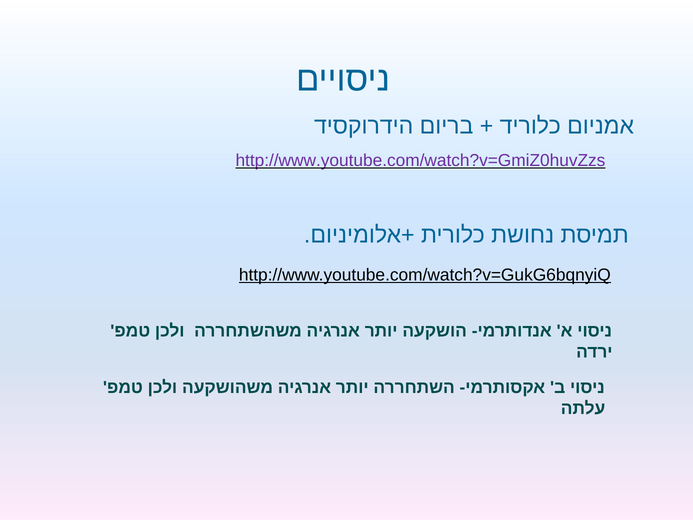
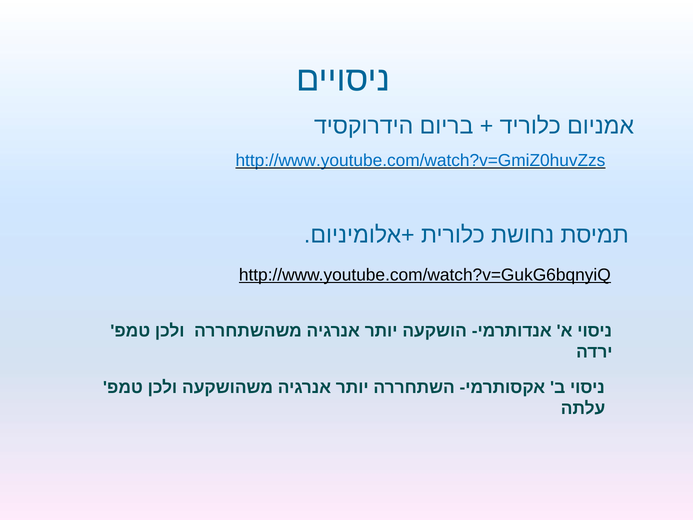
http://www.youtube.com/watch?v=GmiZ0huvZzs colour: purple -> blue
